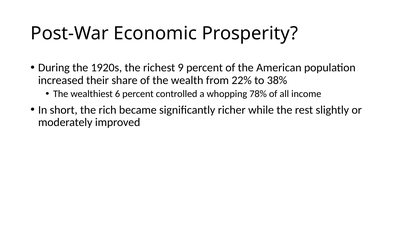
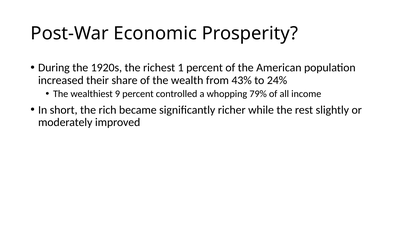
9: 9 -> 1
22%: 22% -> 43%
38%: 38% -> 24%
6: 6 -> 9
78%: 78% -> 79%
